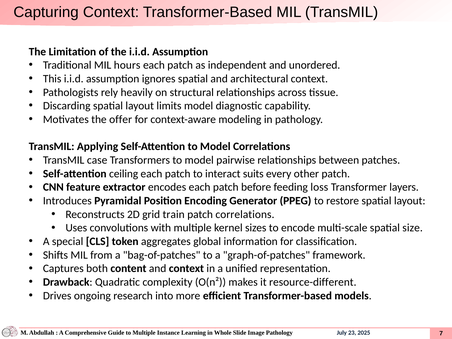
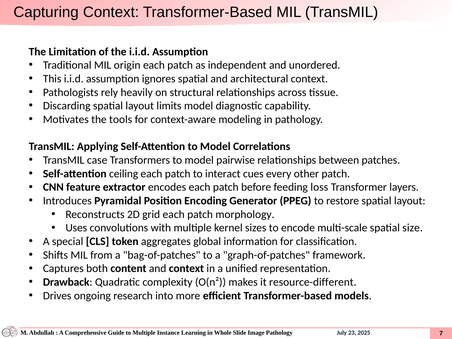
hours: hours -> origin
offer: offer -> tools
suits: suits -> cues
grid train: train -> each
patch correlations: correlations -> morphology
